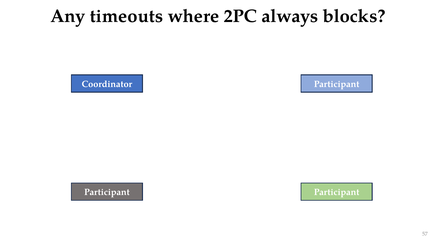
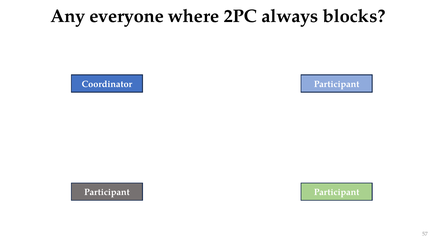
timeouts: timeouts -> everyone
